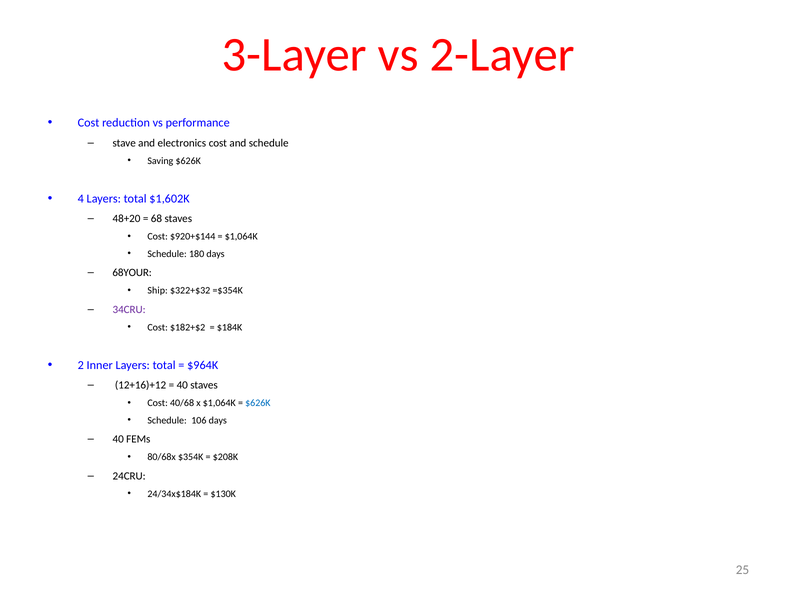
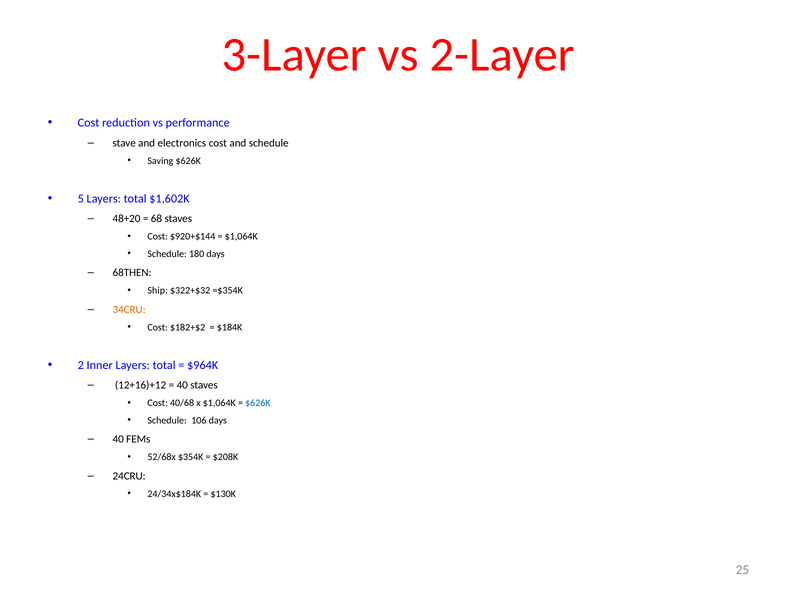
4: 4 -> 5
68YOUR: 68YOUR -> 68THEN
34CRU colour: purple -> orange
80/68x: 80/68x -> 52/68x
